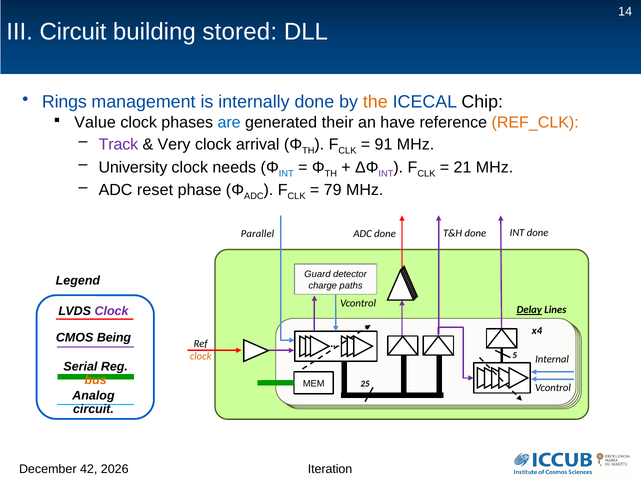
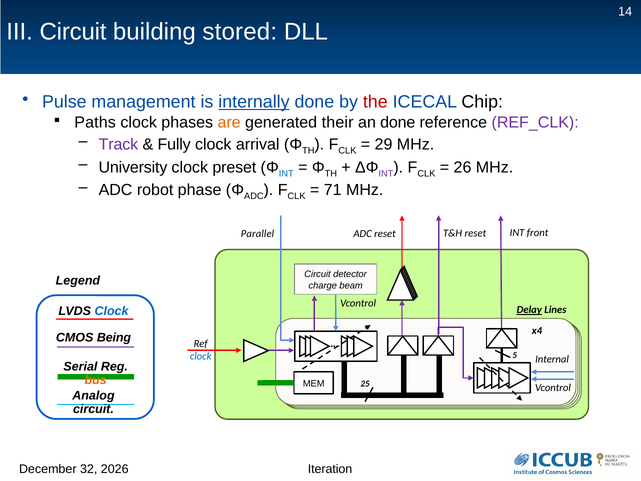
Rings: Rings -> Pulse
internally underline: none -> present
the colour: orange -> red
Value: Value -> Paths
are colour: blue -> orange
an have: have -> done
REF_CLK colour: orange -> purple
Very: Very -> Fully
91: 91 -> 29
needs: needs -> preset
21: 21 -> 26
reset: reset -> robot
79: 79 -> 71
T&H done: done -> reset
INT done: done -> front
ADC done: done -> reset
Guard at (317, 274): Guard -> Circuit
paths: paths -> beam
Clock at (112, 311) colour: purple -> blue
clock at (201, 356) colour: orange -> blue
42: 42 -> 32
